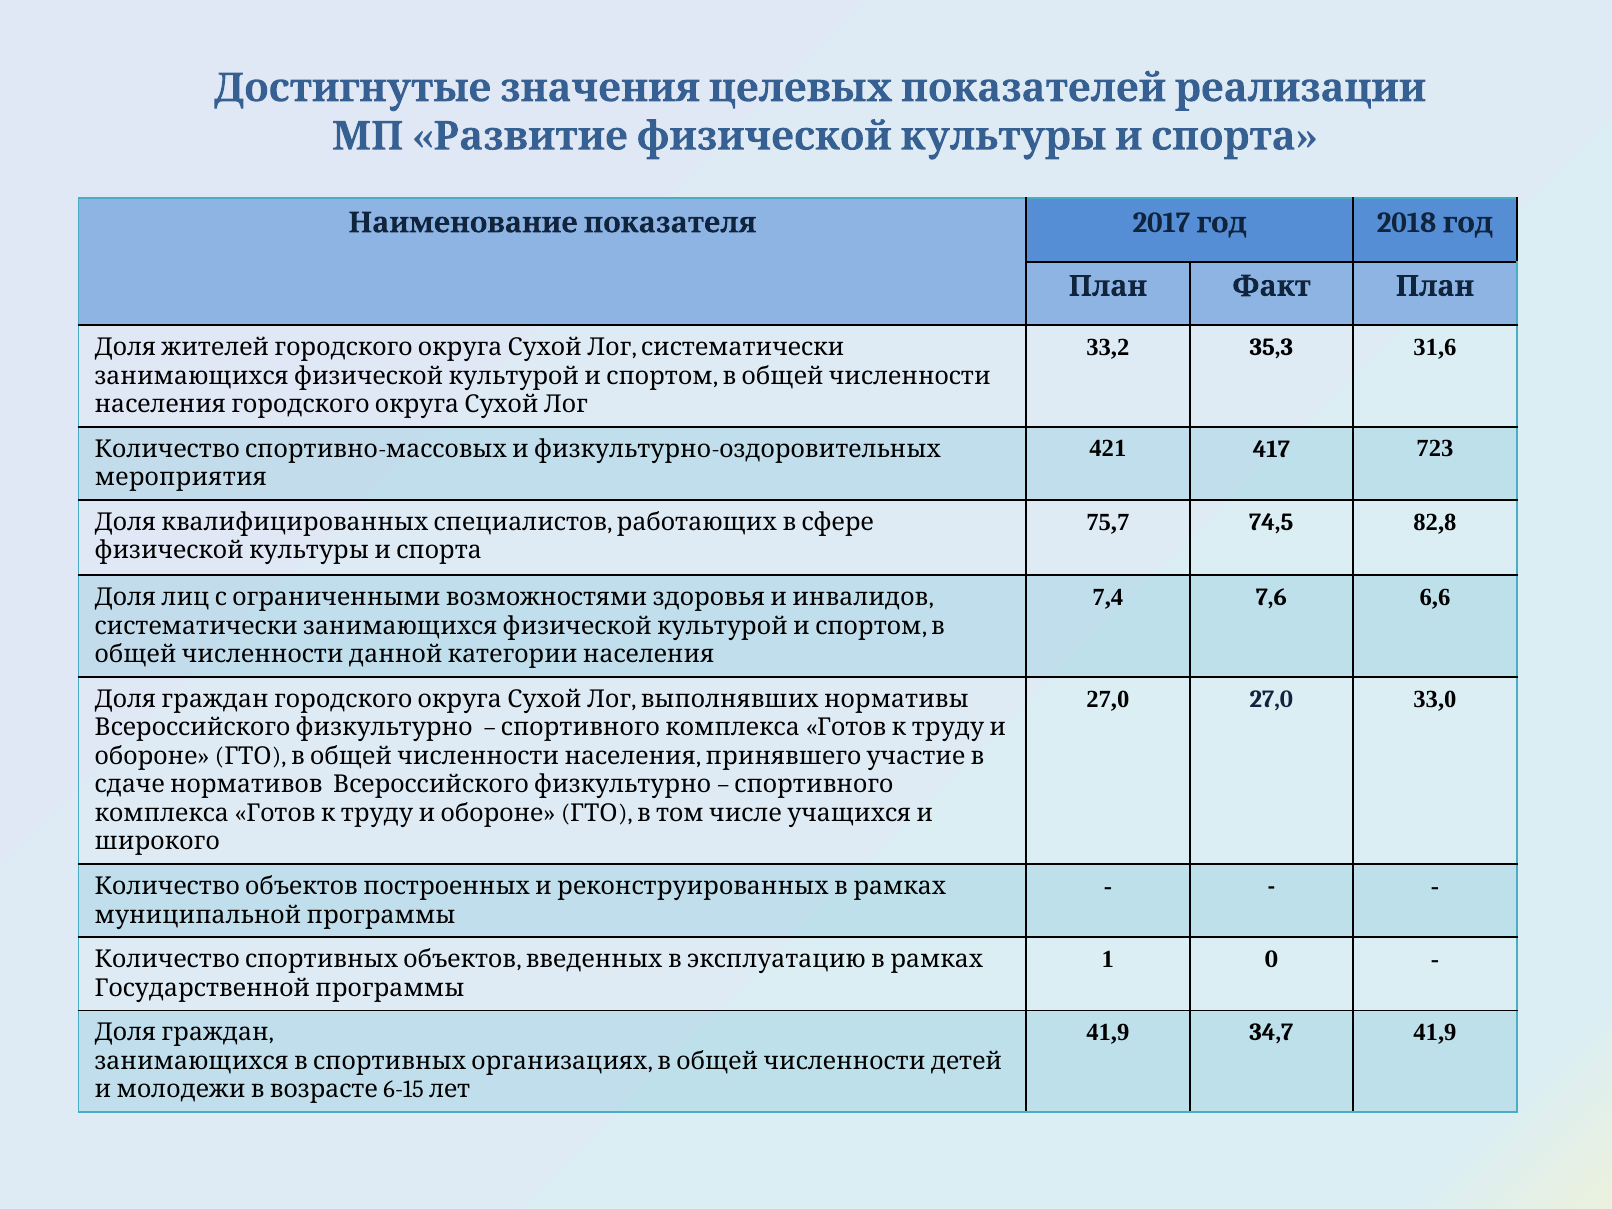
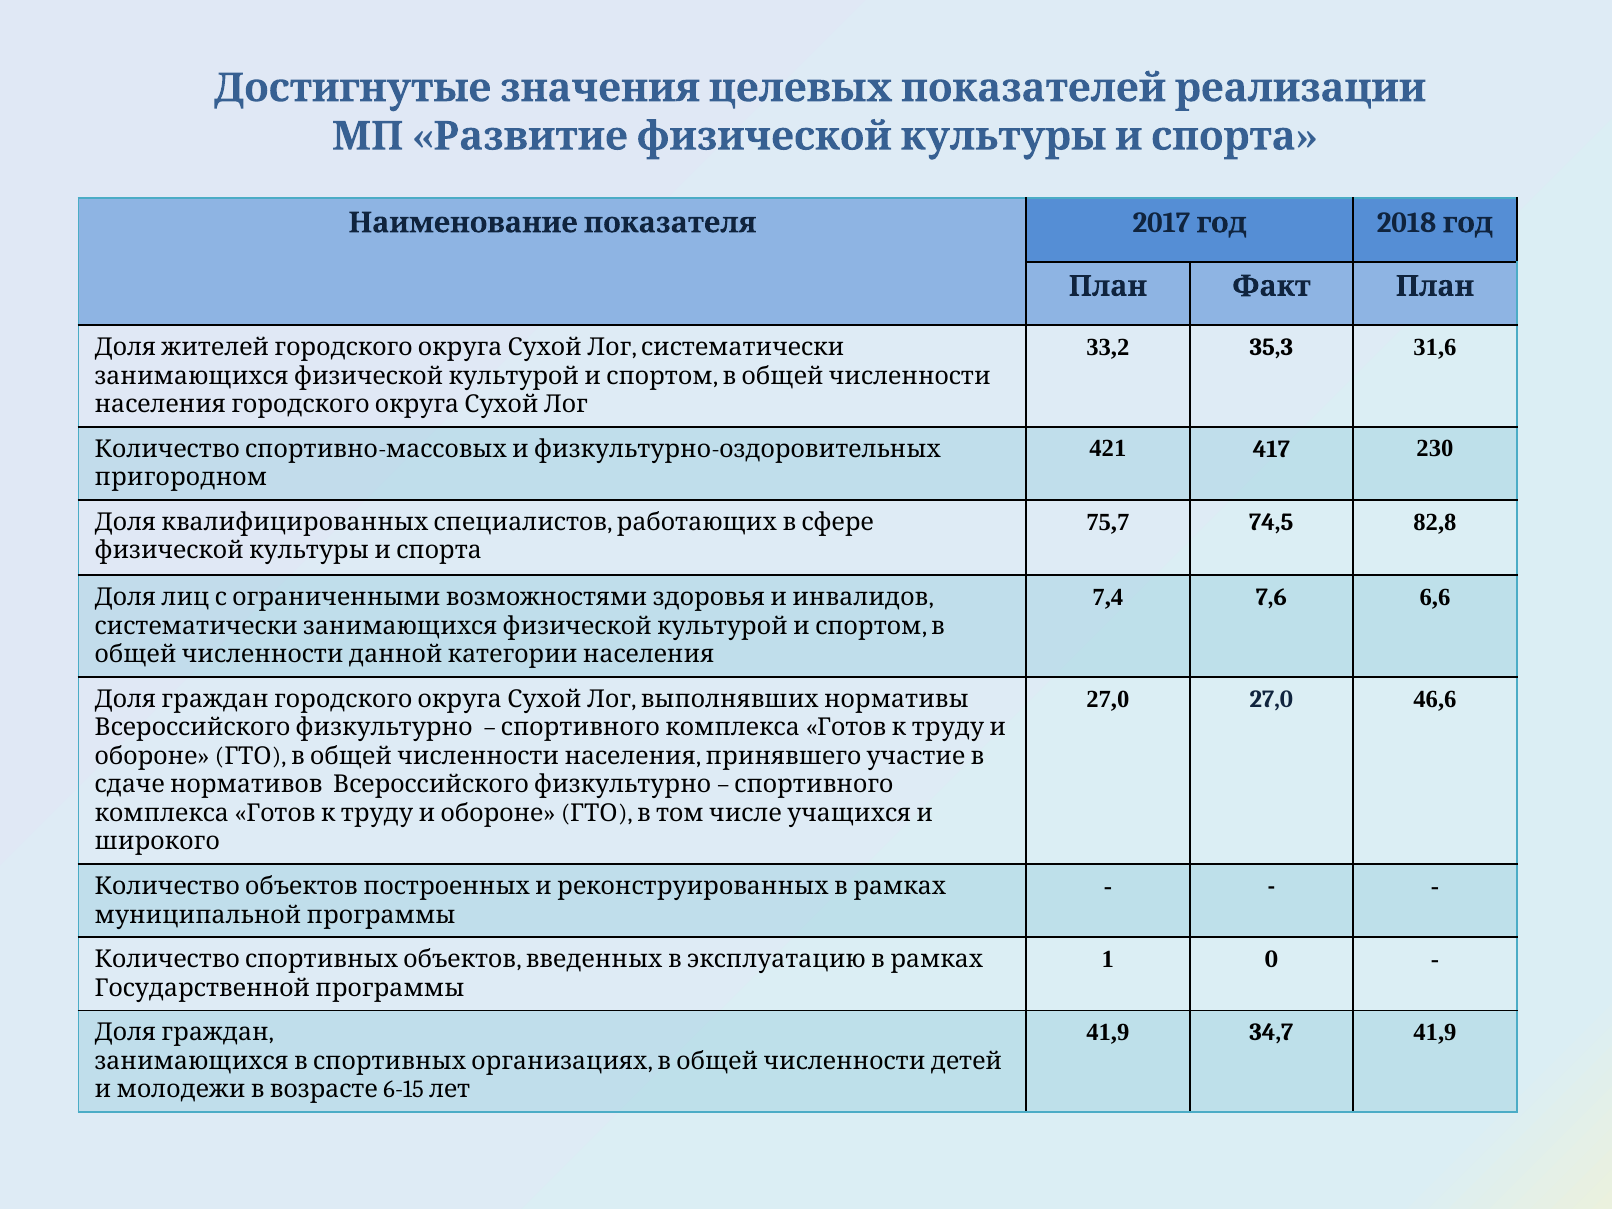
723: 723 -> 230
мероприятия: мероприятия -> пригородном
33,0: 33,0 -> 46,6
